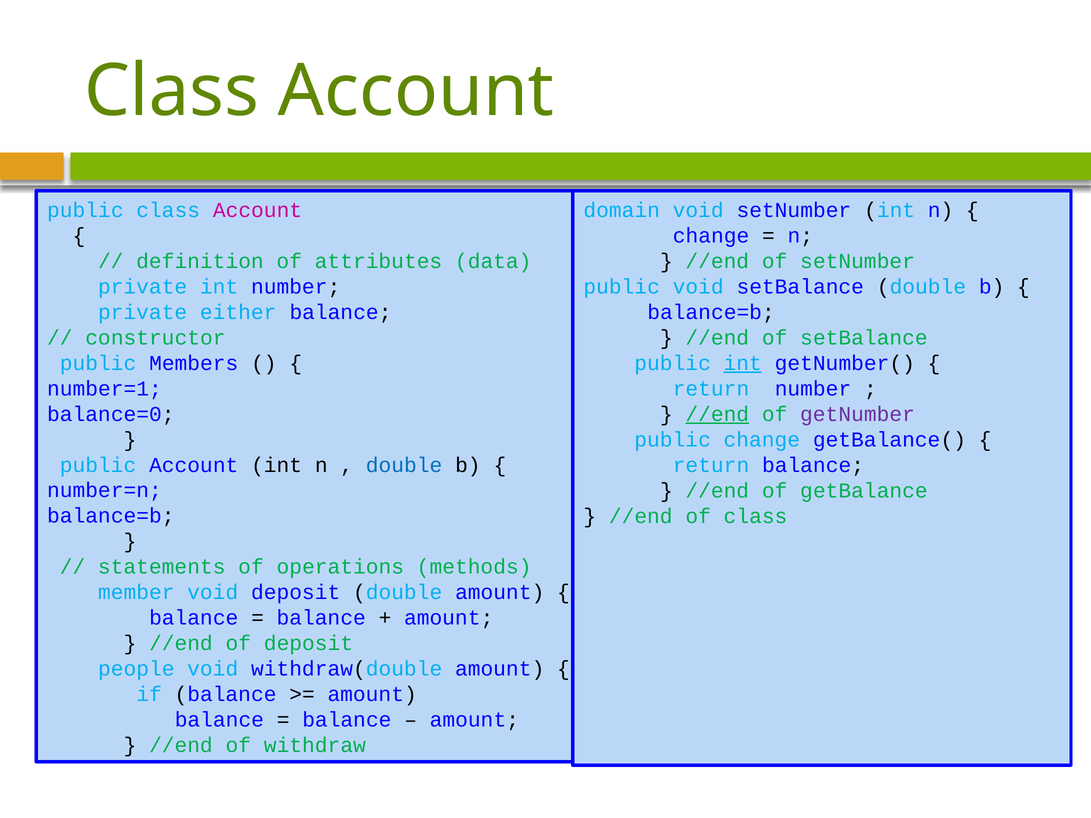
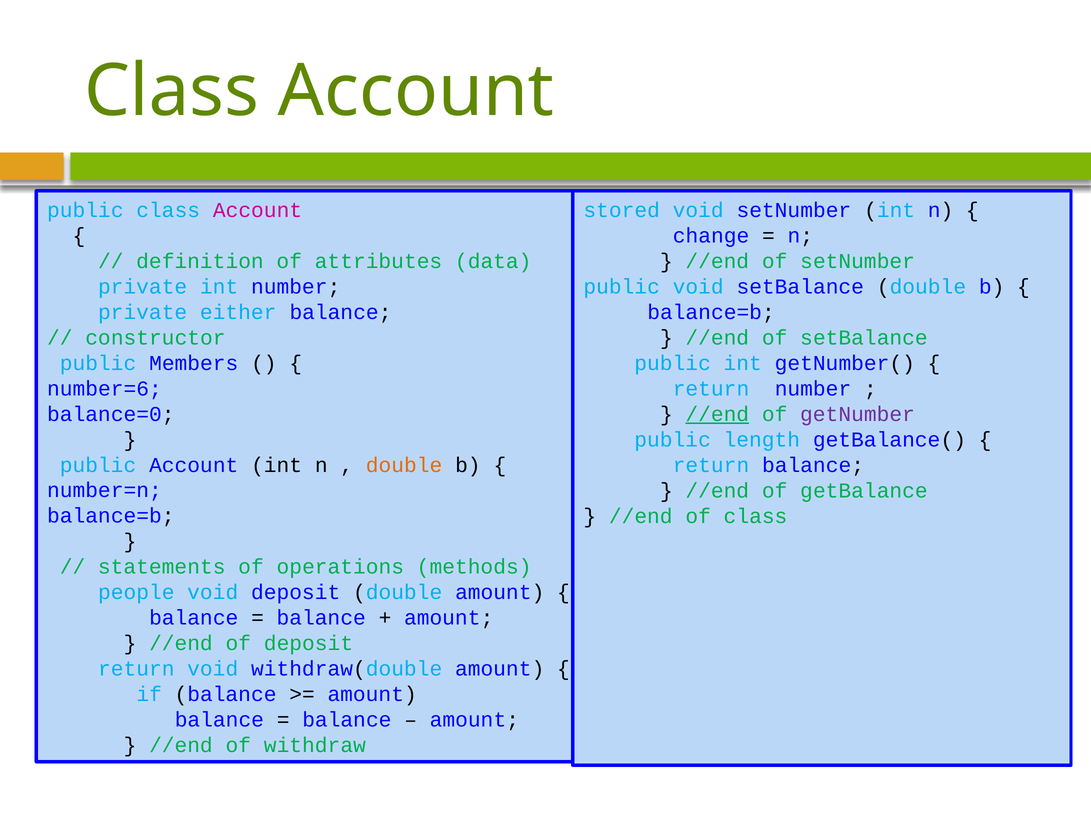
domain: domain -> stored
int at (743, 363) underline: present -> none
number=1: number=1 -> number=6
public change: change -> length
double at (404, 465) colour: blue -> orange
member: member -> people
people at (136, 669): people -> return
